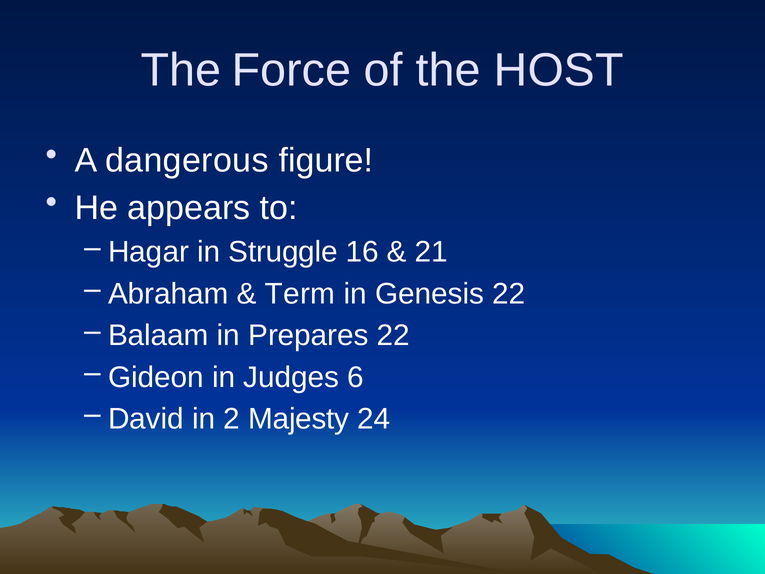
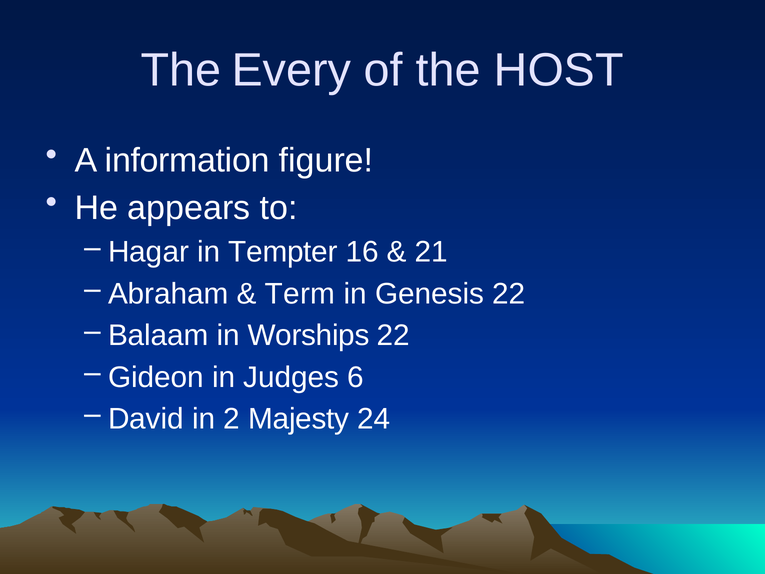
Force: Force -> Every
dangerous: dangerous -> information
Struggle: Struggle -> Tempter
Prepares: Prepares -> Worships
